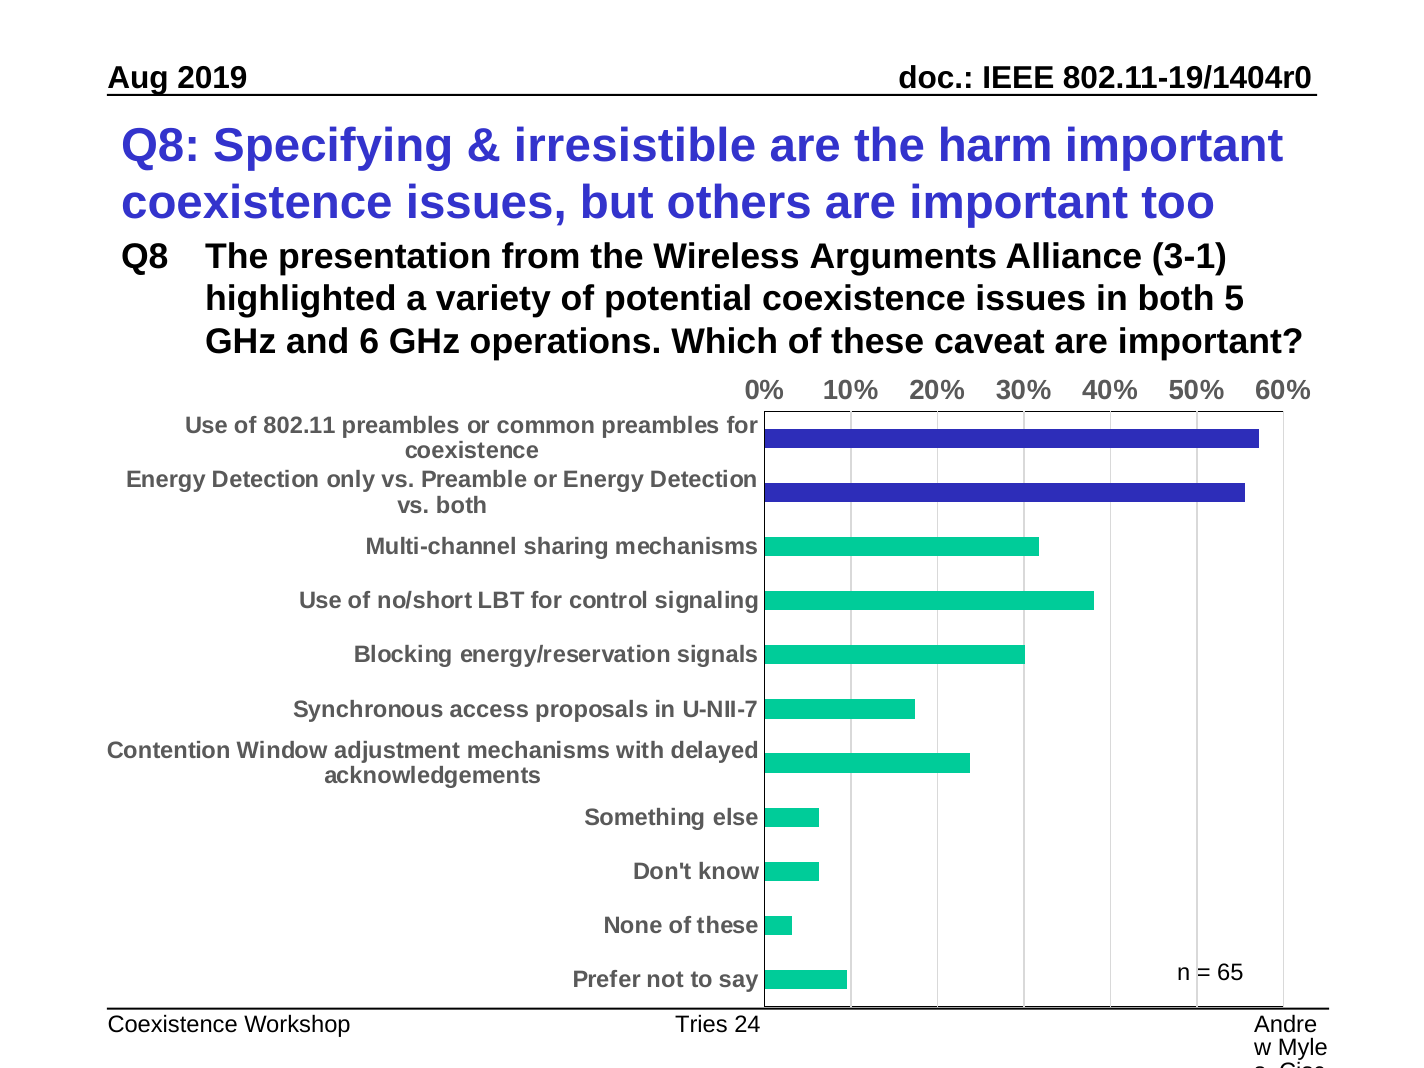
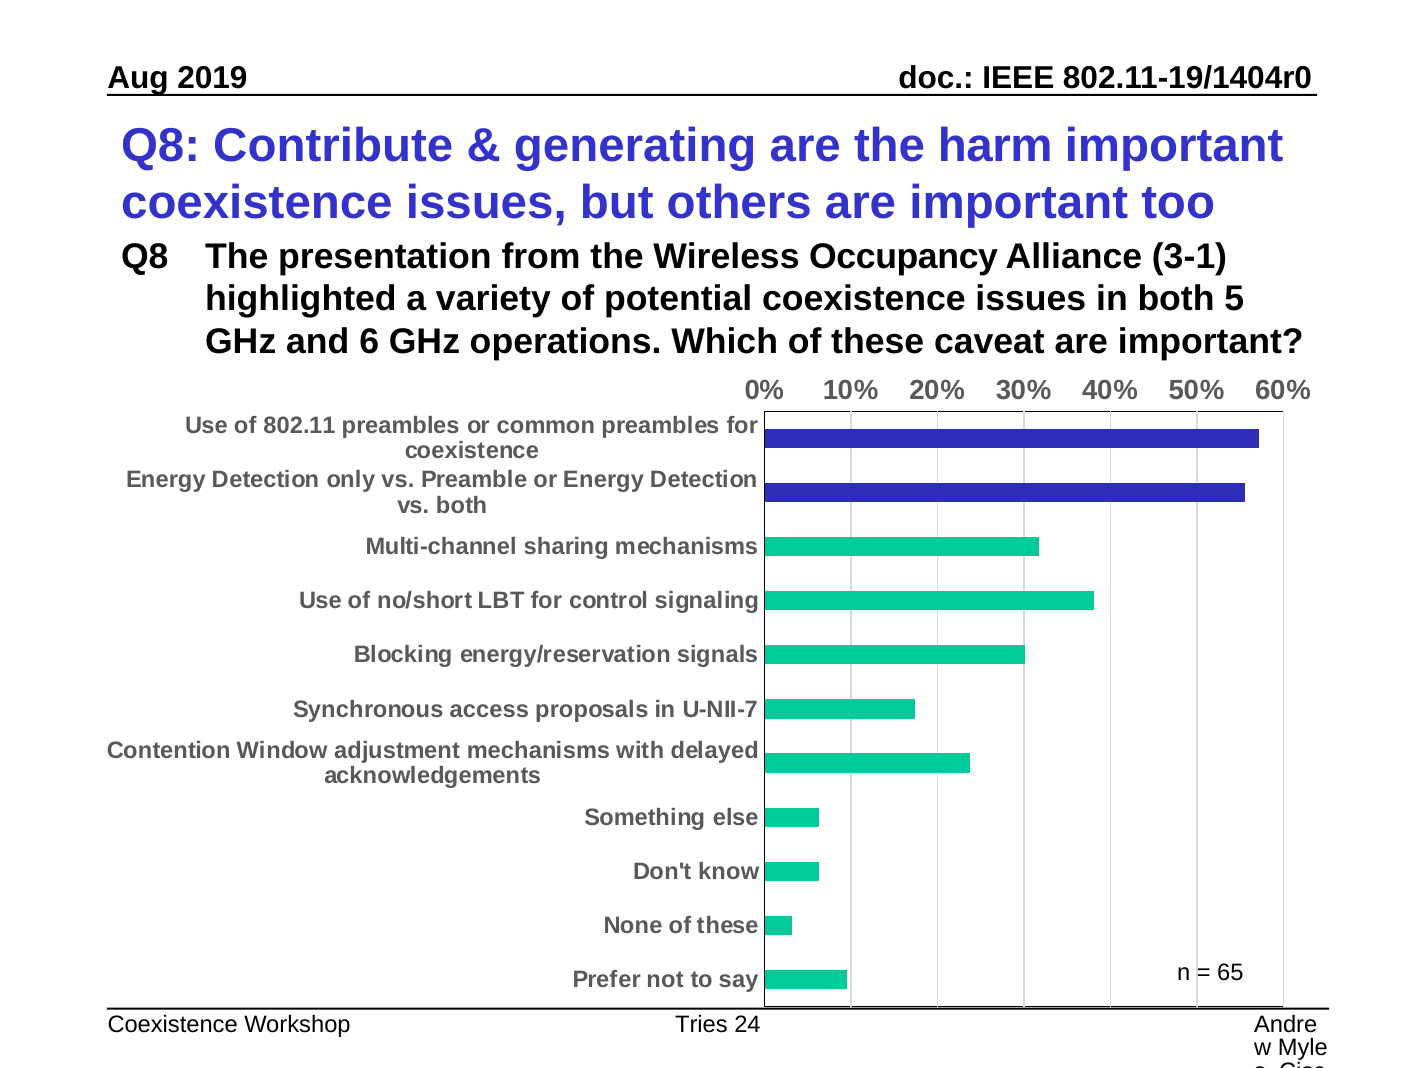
Specifying: Specifying -> Contribute
irresistible: irresistible -> generating
Arguments: Arguments -> Occupancy
